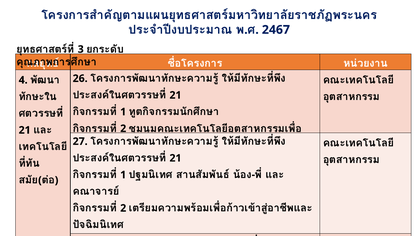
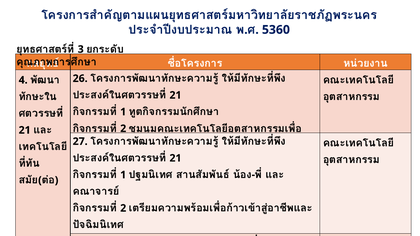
2467: 2467 -> 5360
